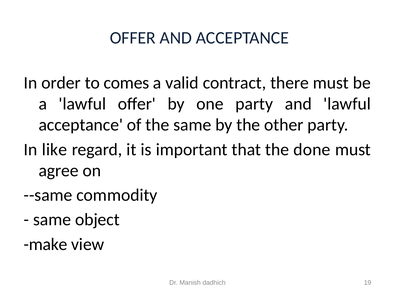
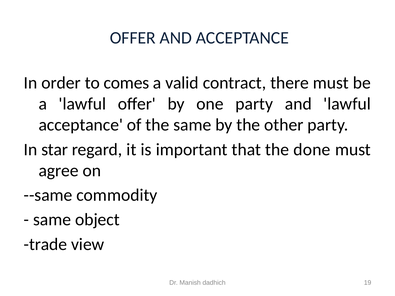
like: like -> star
make: make -> trade
